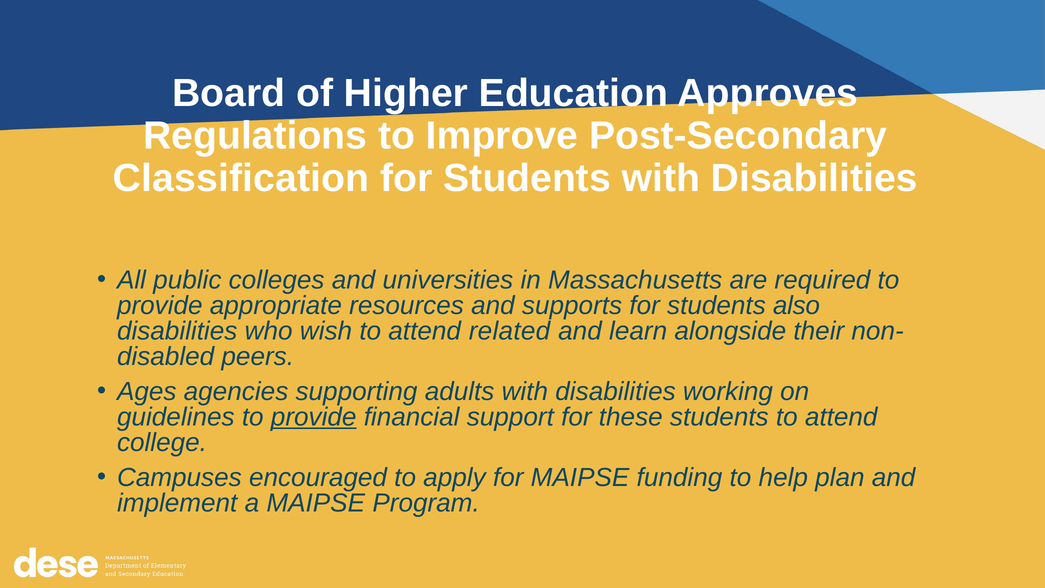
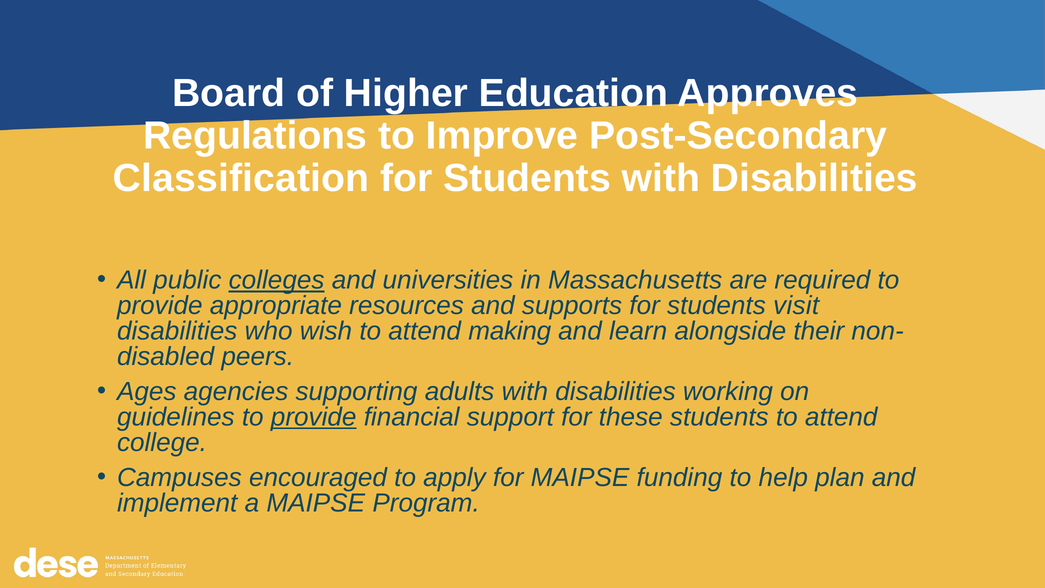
colleges underline: none -> present
also: also -> visit
related: related -> making
